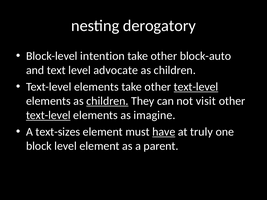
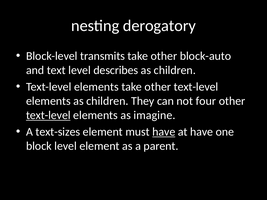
intention: intention -> transmits
advocate: advocate -> describes
text-level at (196, 87) underline: present -> none
children at (107, 101) underline: present -> none
visit: visit -> four
at truly: truly -> have
